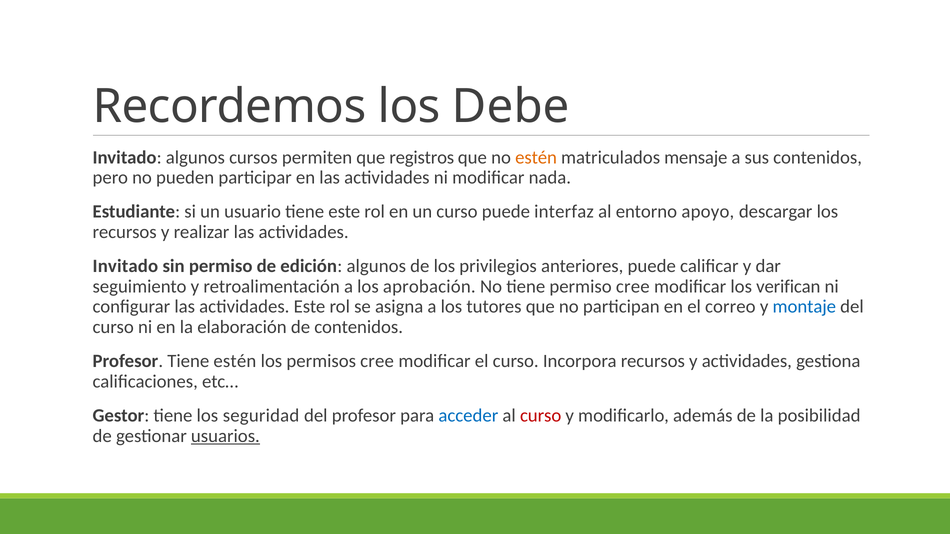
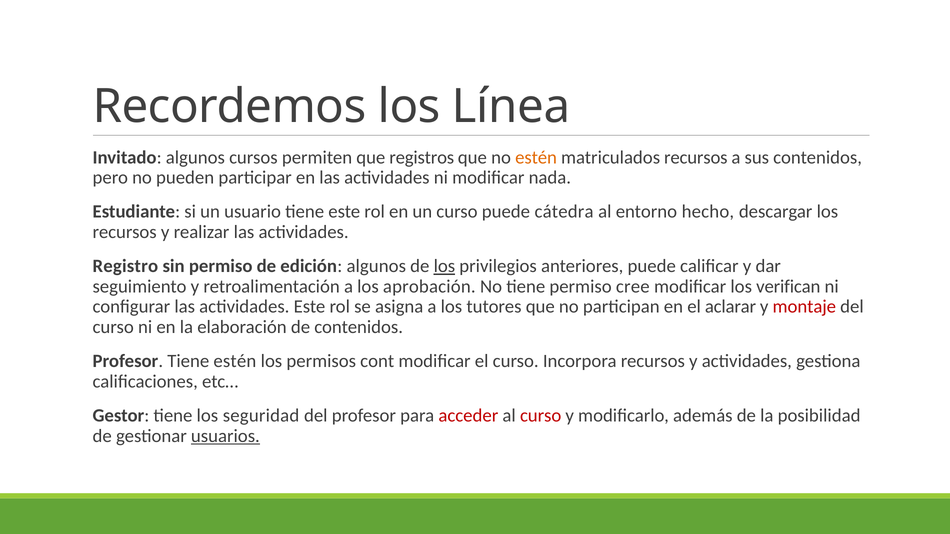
Debe: Debe -> Línea
matriculados mensaje: mensaje -> recursos
interfaz: interfaz -> cátedra
apoyo: apoyo -> hecho
Invitado at (125, 266): Invitado -> Registro
los at (444, 266) underline: none -> present
correo: correo -> aclarar
montaje colour: blue -> red
permisos cree: cree -> cont
acceder colour: blue -> red
